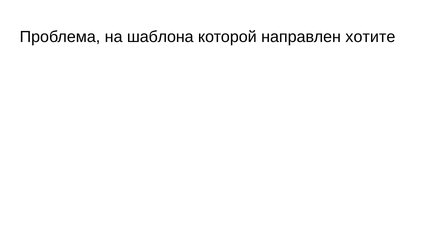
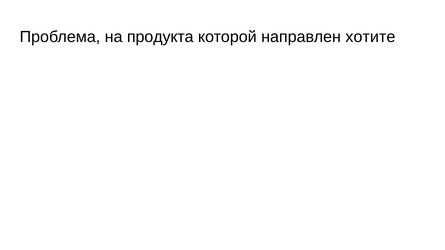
шаблона: шаблона -> продукта
